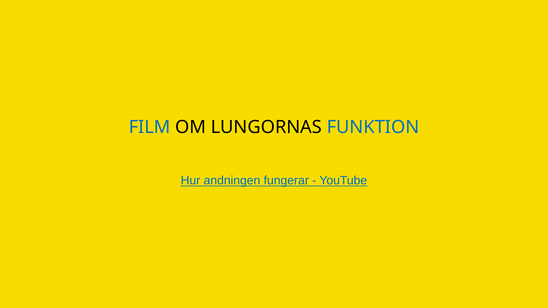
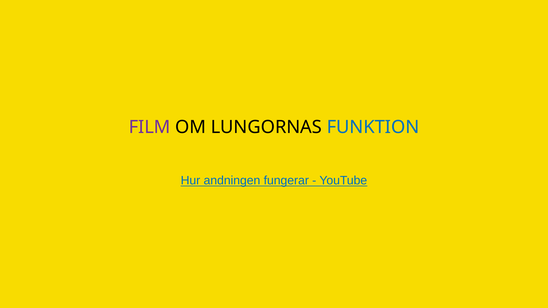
FILM colour: blue -> purple
